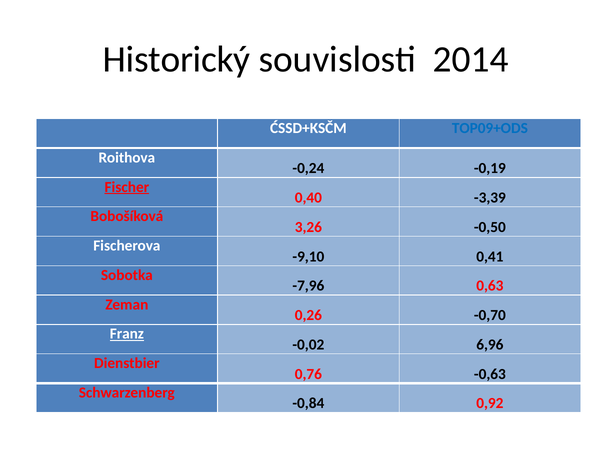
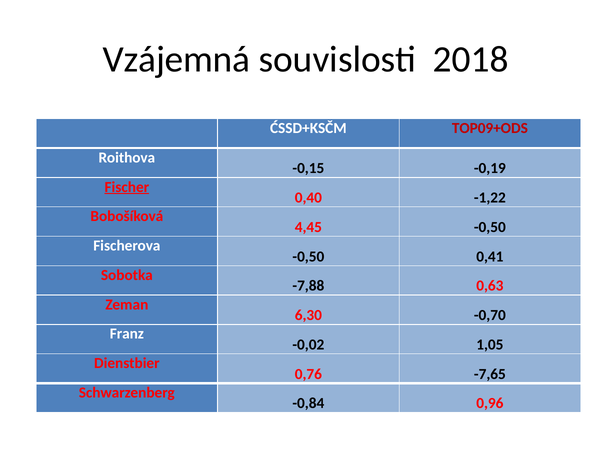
Historický: Historický -> Vzájemná
2014: 2014 -> 2018
TOP09+ODS colour: blue -> red
-0,24: -0,24 -> -0,15
-3,39: -3,39 -> -1,22
3,26: 3,26 -> 4,45
-9,10 at (308, 256): -9,10 -> -0,50
-7,96: -7,96 -> -7,88
0,26: 0,26 -> 6,30
Franz underline: present -> none
6,96: 6,96 -> 1,05
-0,63: -0,63 -> -7,65
0,92: 0,92 -> 0,96
